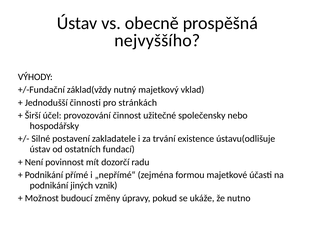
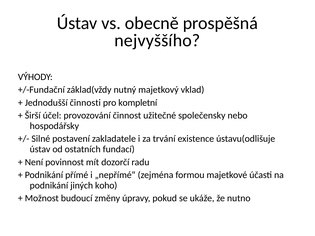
stránkách: stránkách -> kompletní
vznik: vznik -> koho
